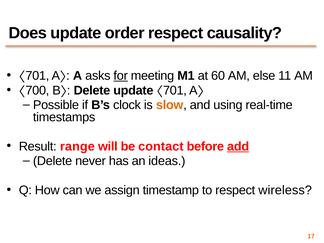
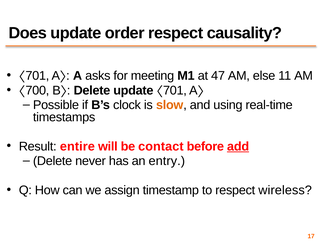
for underline: present -> none
60: 60 -> 47
range: range -> entire
ideas: ideas -> entry
